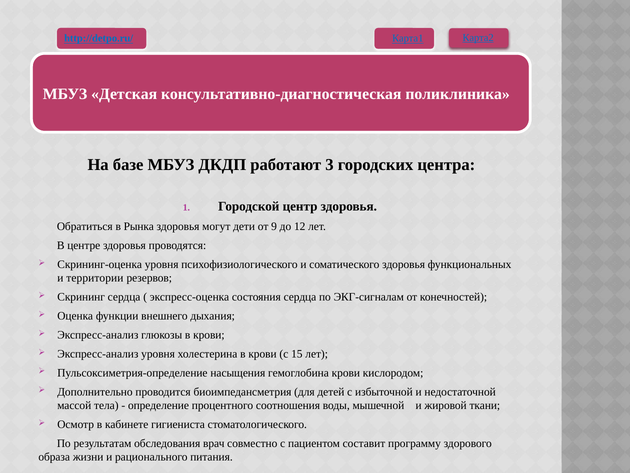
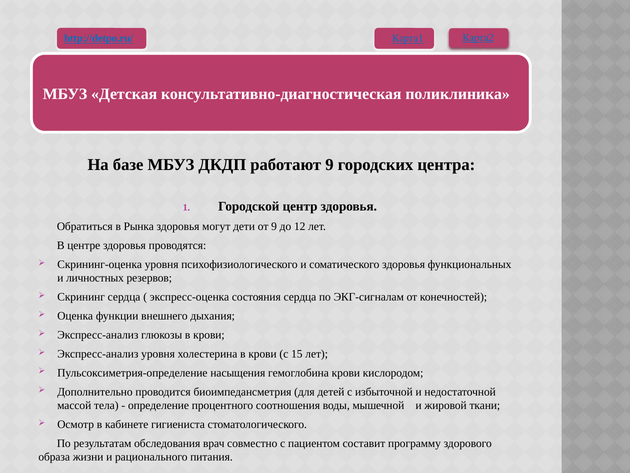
работают 3: 3 -> 9
территории: территории -> личностных
